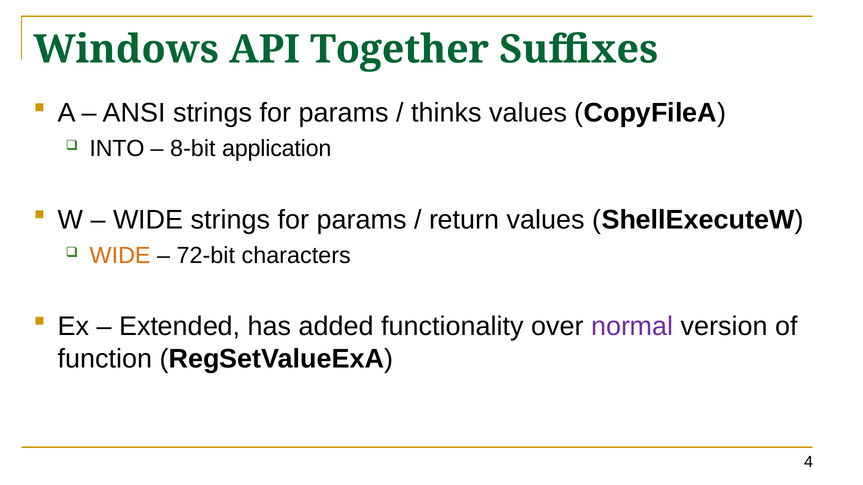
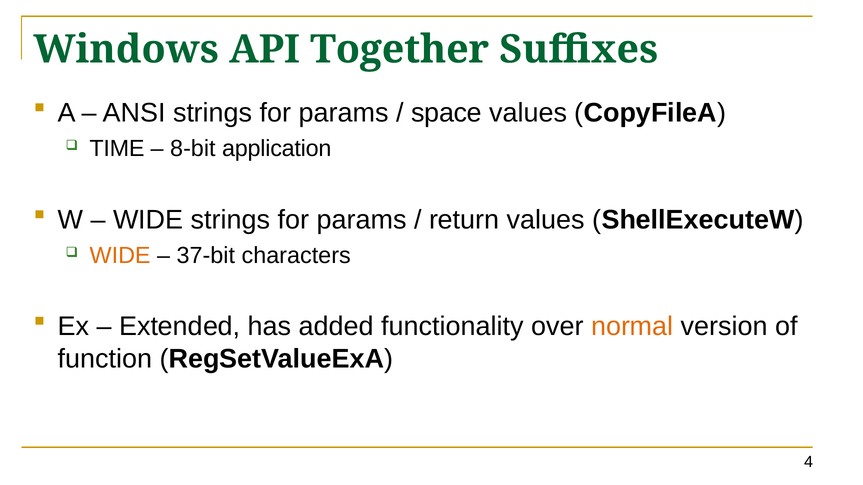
thinks: thinks -> space
INTO: INTO -> TIME
72-bit: 72-bit -> 37-bit
normal colour: purple -> orange
